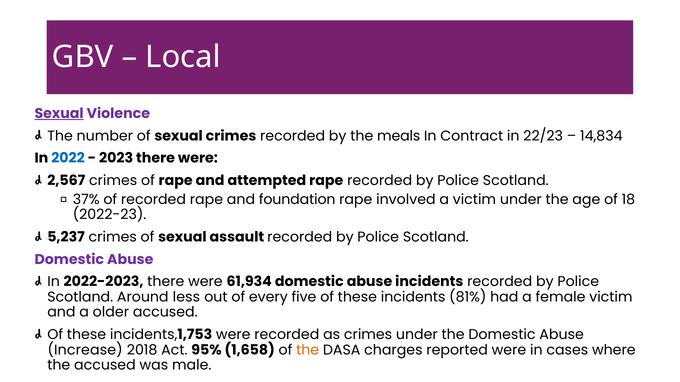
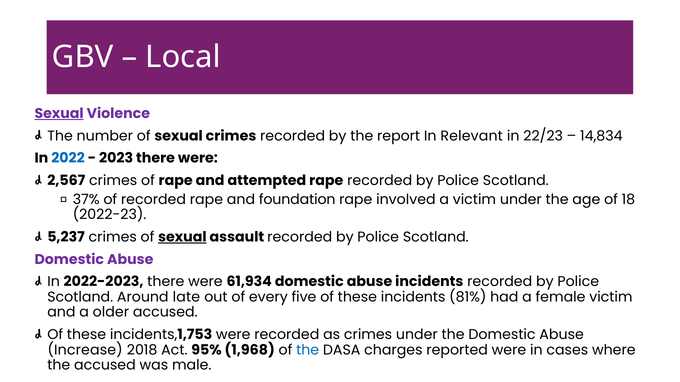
meals: meals -> report
Contract: Contract -> Relevant
sexual at (182, 237) underline: none -> present
less: less -> late
1,658: 1,658 -> 1,968
the at (308, 350) colour: orange -> blue
